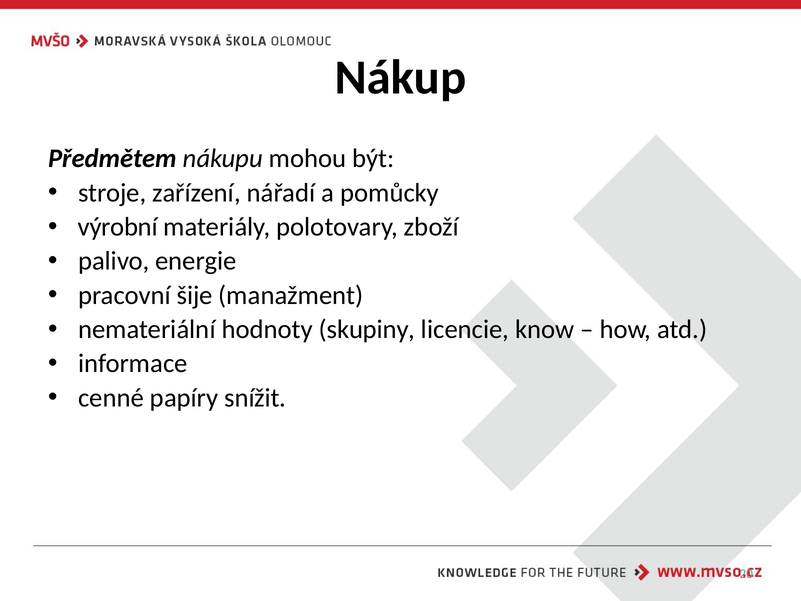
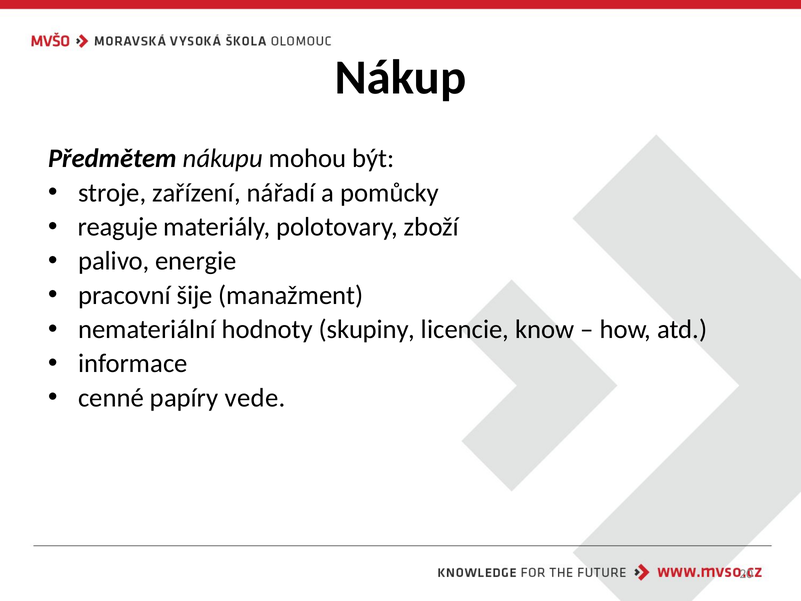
výrobní: výrobní -> reaguje
snížit: snížit -> vede
